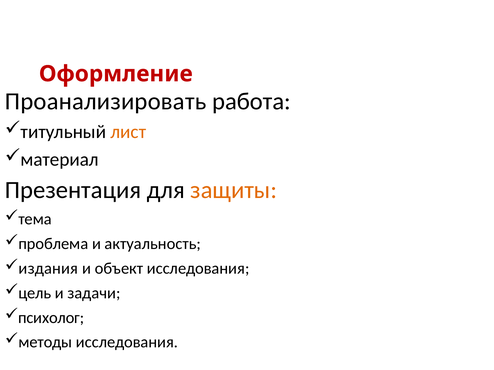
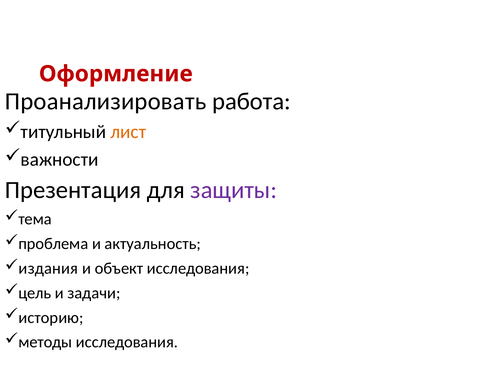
материал: материал -> важности
защиты colour: orange -> purple
психолог: психолог -> историю
